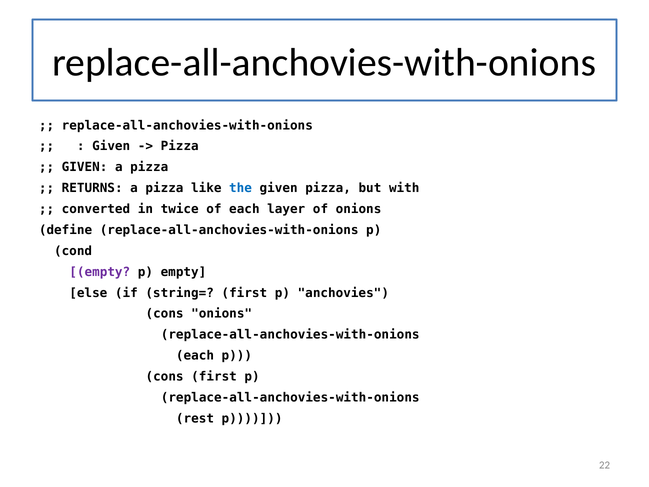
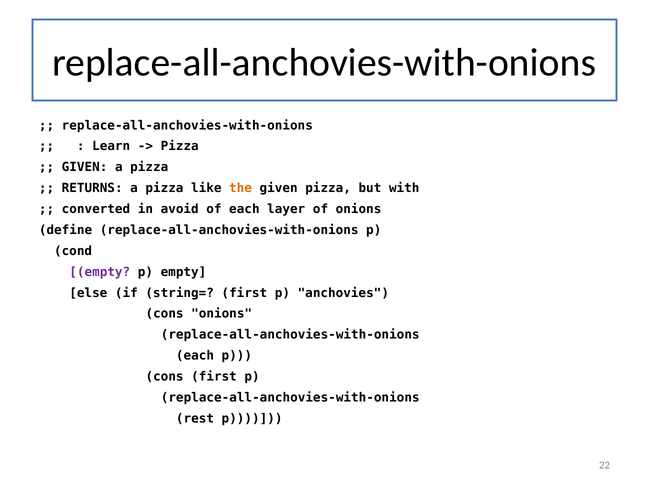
Given at (111, 146): Given -> Learn
the colour: blue -> orange
twice: twice -> avoid
